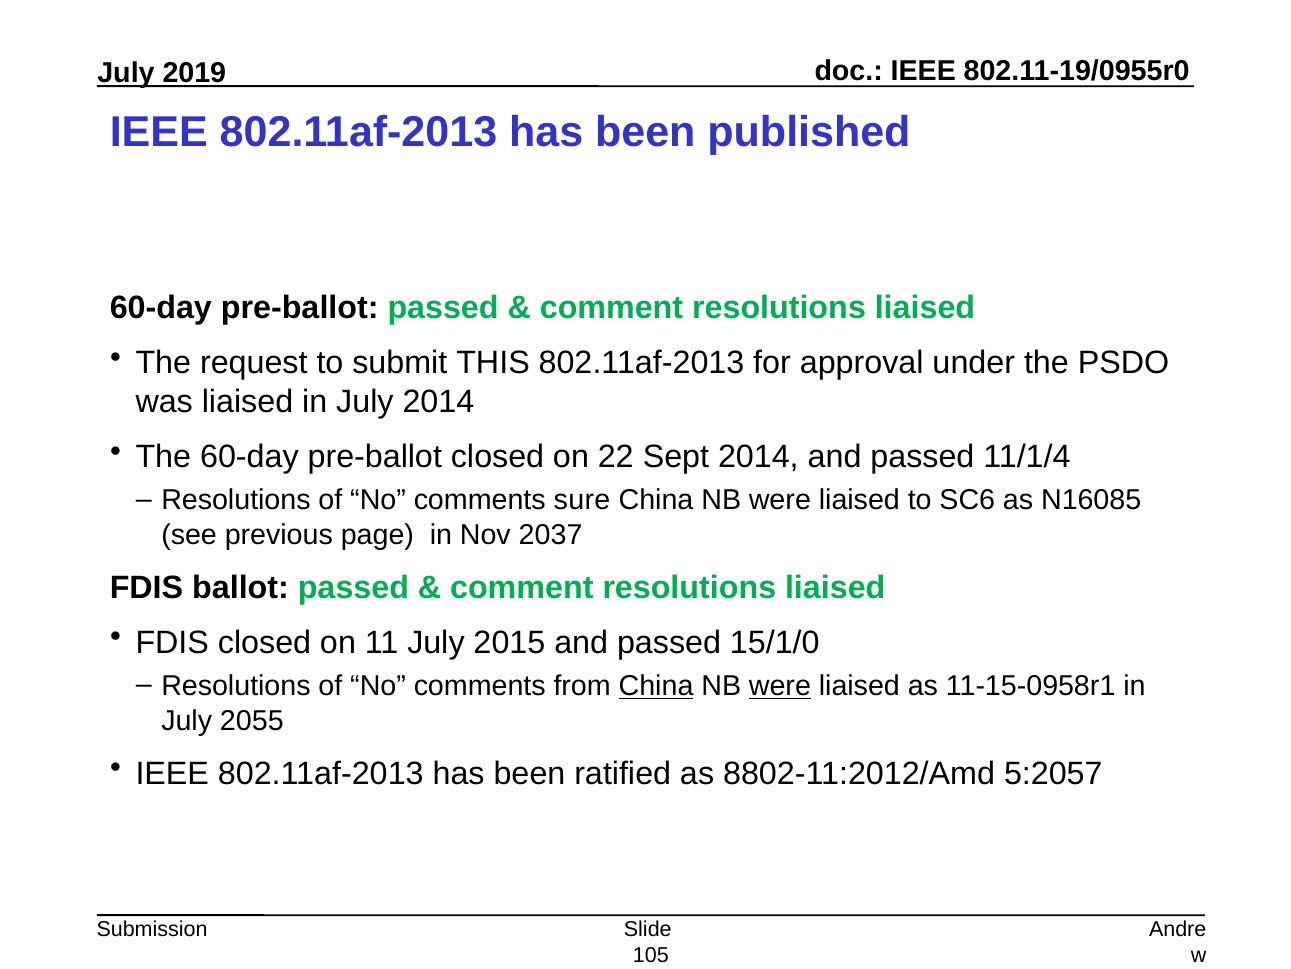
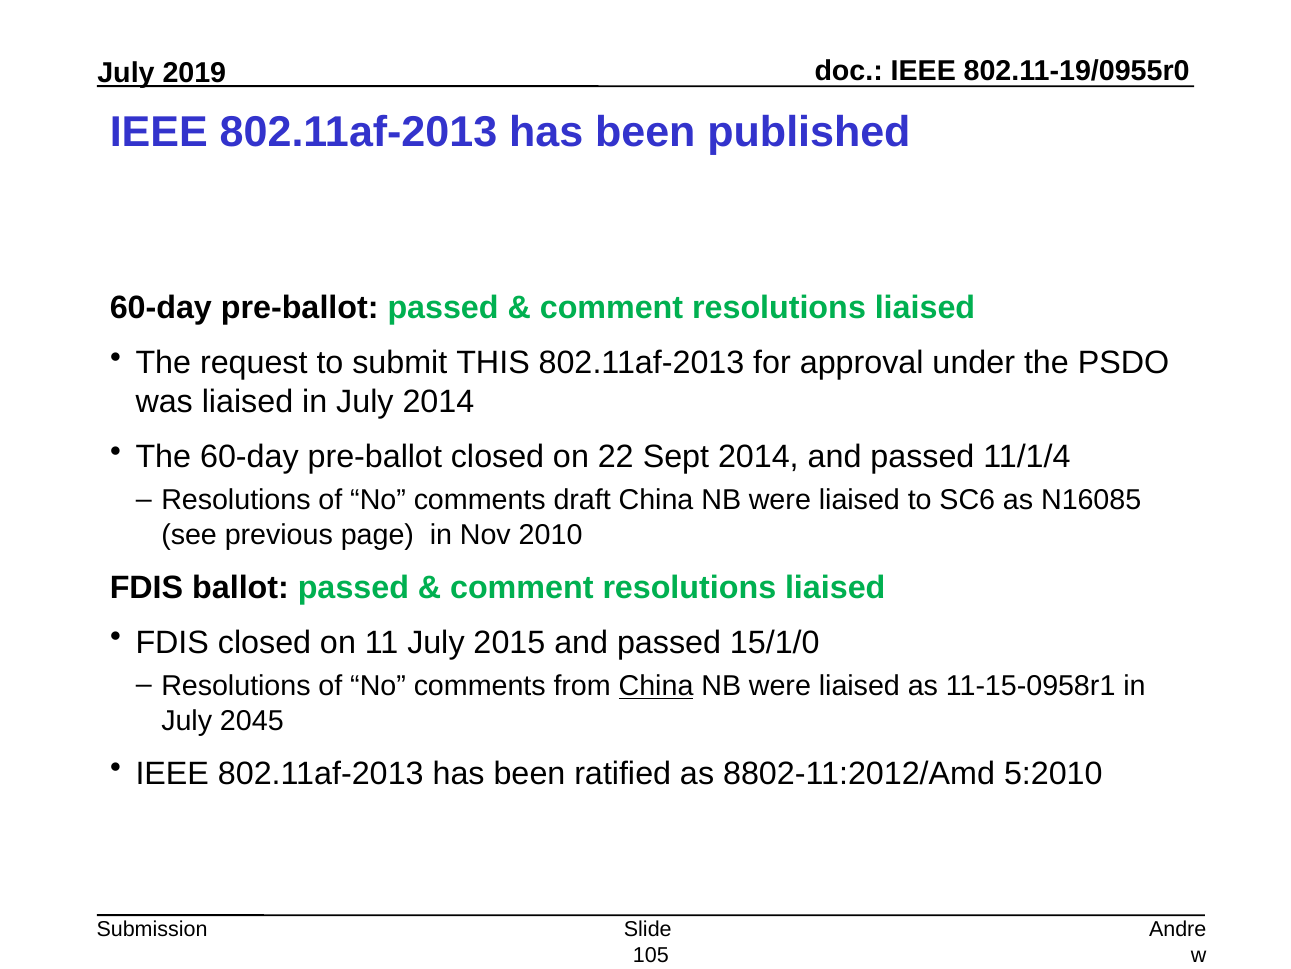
sure: sure -> draft
2037: 2037 -> 2010
were at (780, 686) underline: present -> none
2055: 2055 -> 2045
5:2057: 5:2057 -> 5:2010
